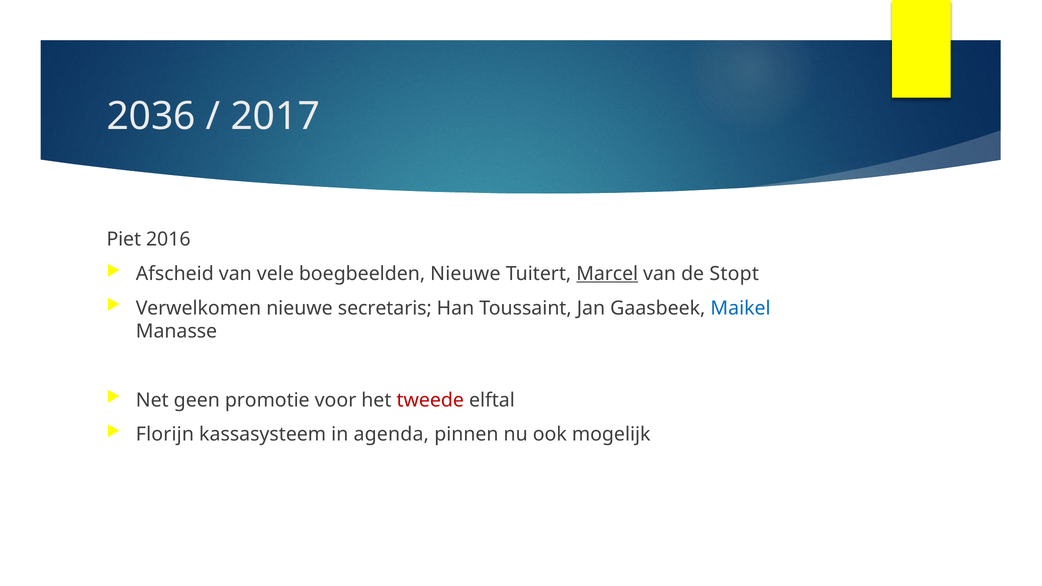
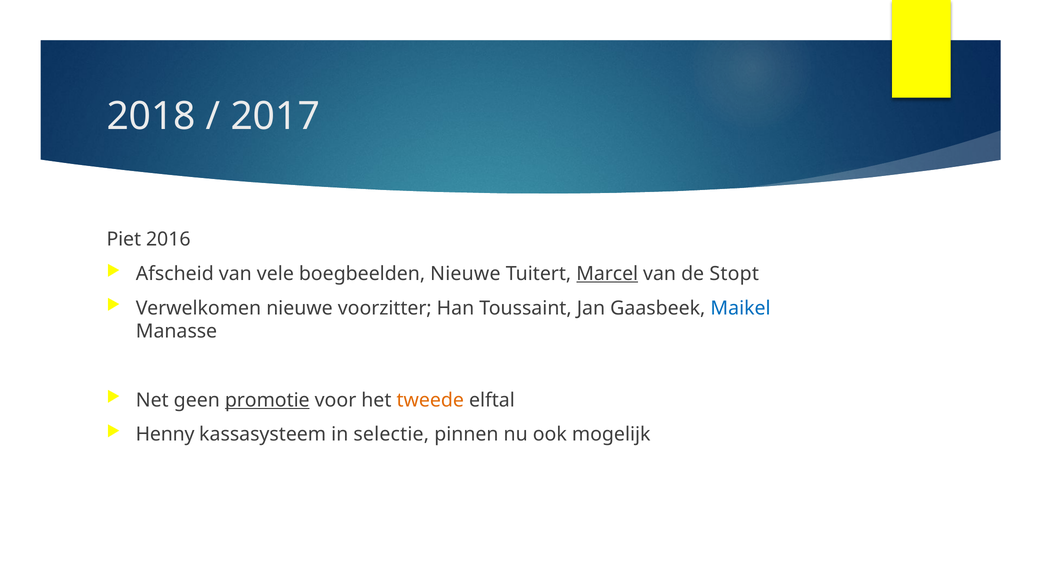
2036: 2036 -> 2018
secretaris: secretaris -> voorzitter
promotie underline: none -> present
tweede colour: red -> orange
Florijn: Florijn -> Henny
agenda: agenda -> selectie
